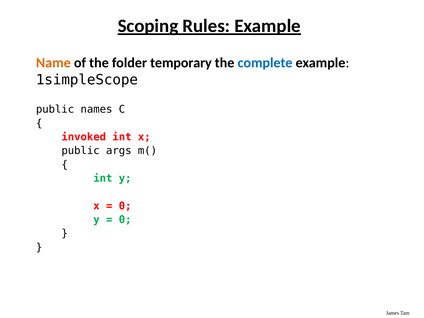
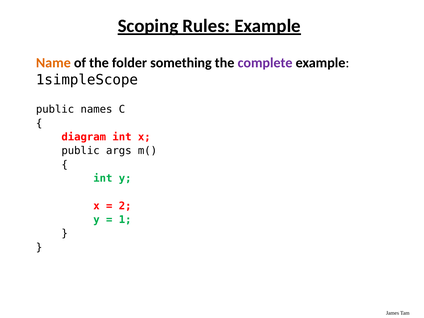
temporary: temporary -> something
complete colour: blue -> purple
invoked: invoked -> diagram
0 at (125, 206): 0 -> 2
0 at (125, 220): 0 -> 1
